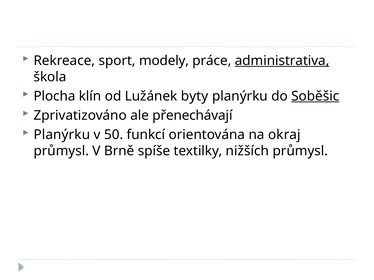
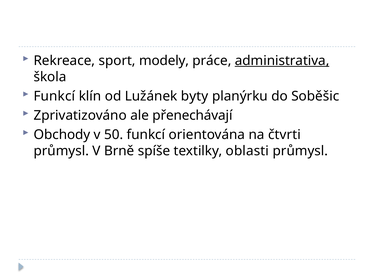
Plocha at (54, 96): Plocha -> Funkcí
Soběšic underline: present -> none
Planýrku at (62, 135): Planýrku -> Obchody
okraj: okraj -> čtvrti
nižších: nižších -> oblasti
